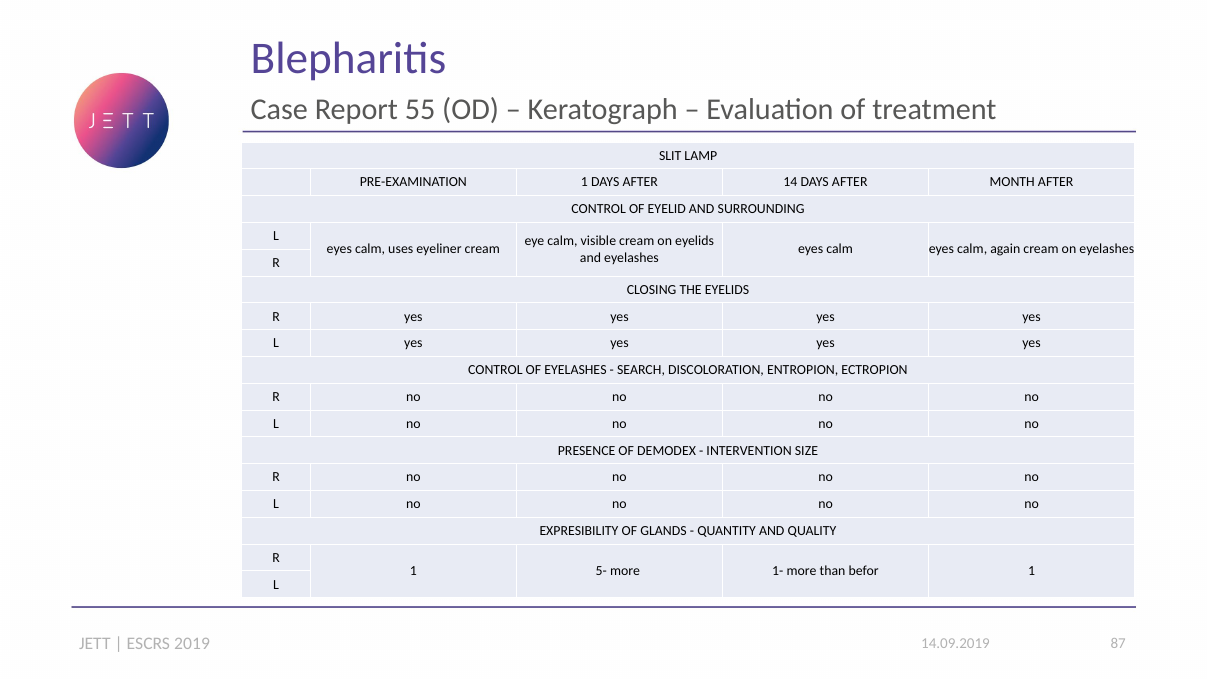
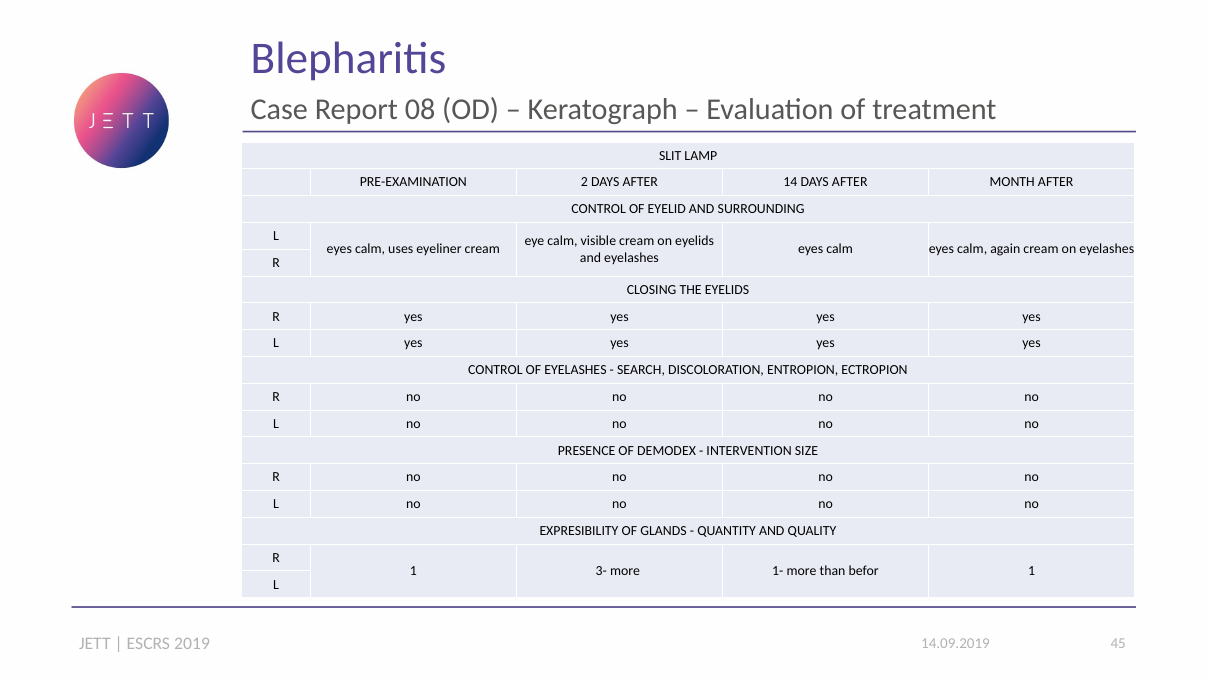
55: 55 -> 08
PRE-EXAMINATION 1: 1 -> 2
5-: 5- -> 3-
87: 87 -> 45
